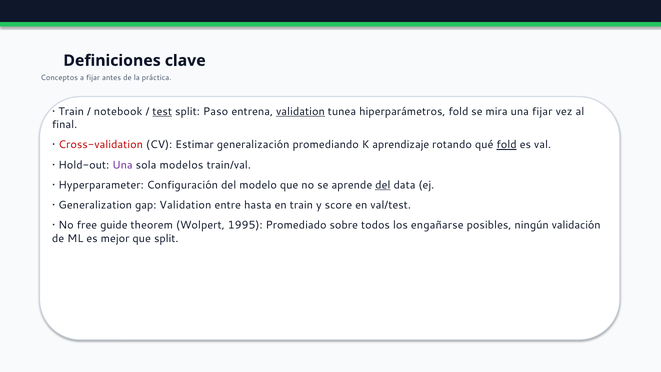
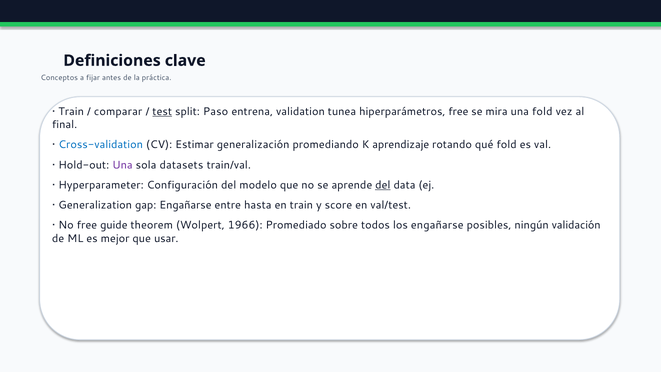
notebook: notebook -> comparar
validation at (300, 111) underline: present -> none
hiperparámetros fold: fold -> free
una fijar: fijar -> fold
Cross-validation colour: red -> blue
fold at (507, 145) underline: present -> none
modelos: modelos -> datasets
gap Validation: Validation -> Engañarse
1995: 1995 -> 1966
que split: split -> usar
